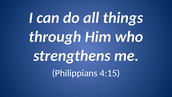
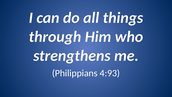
4:15: 4:15 -> 4:93
